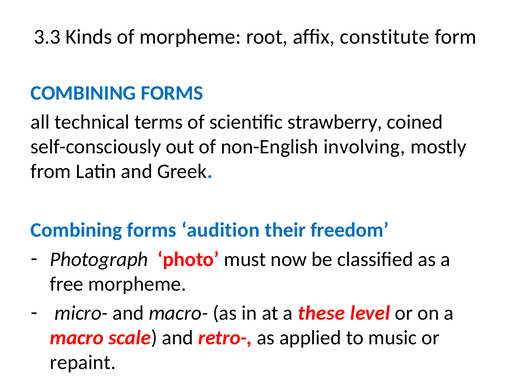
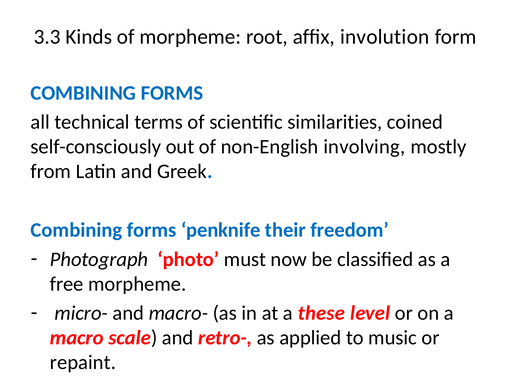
constitute: constitute -> involution
strawberry: strawberry -> similarities
audition: audition -> penknife
